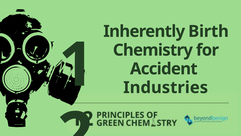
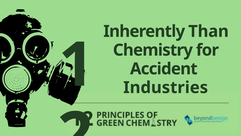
Birth: Birth -> Than
